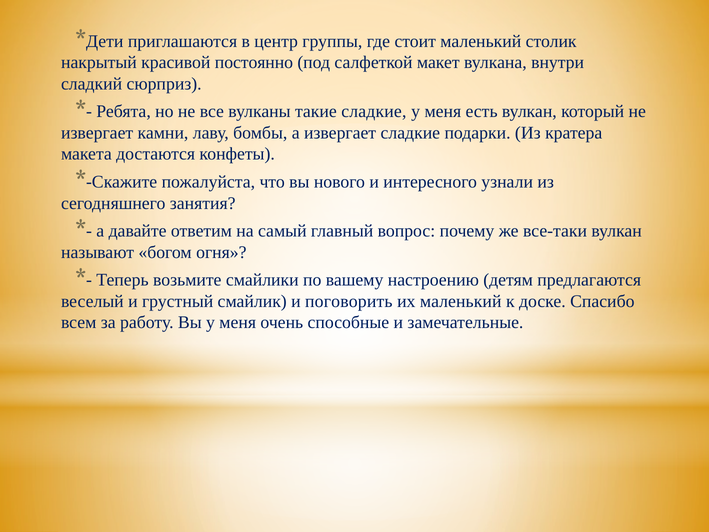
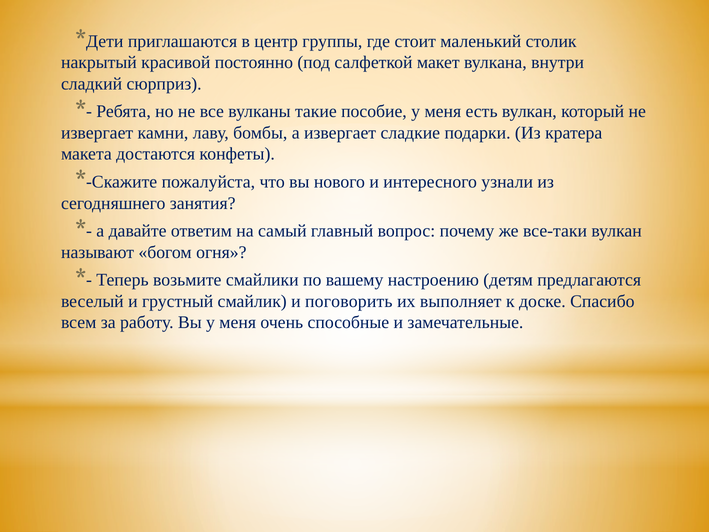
такие сладкие: сладкие -> пособие
их маленький: маленький -> выполняет
